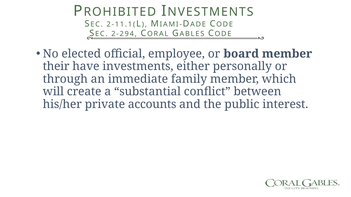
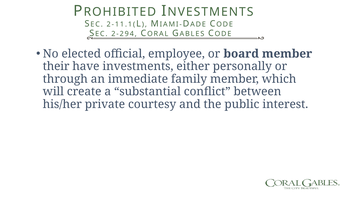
accounts: accounts -> courtesy
